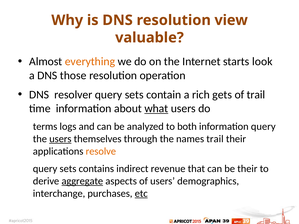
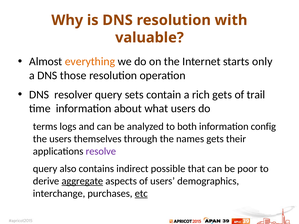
view: view -> with
look: look -> only
what underline: present -> none
information query: query -> config
users at (60, 139) underline: present -> none
names trail: trail -> gets
resolve colour: orange -> purple
sets at (68, 169): sets -> also
revenue: revenue -> possible
be their: their -> poor
